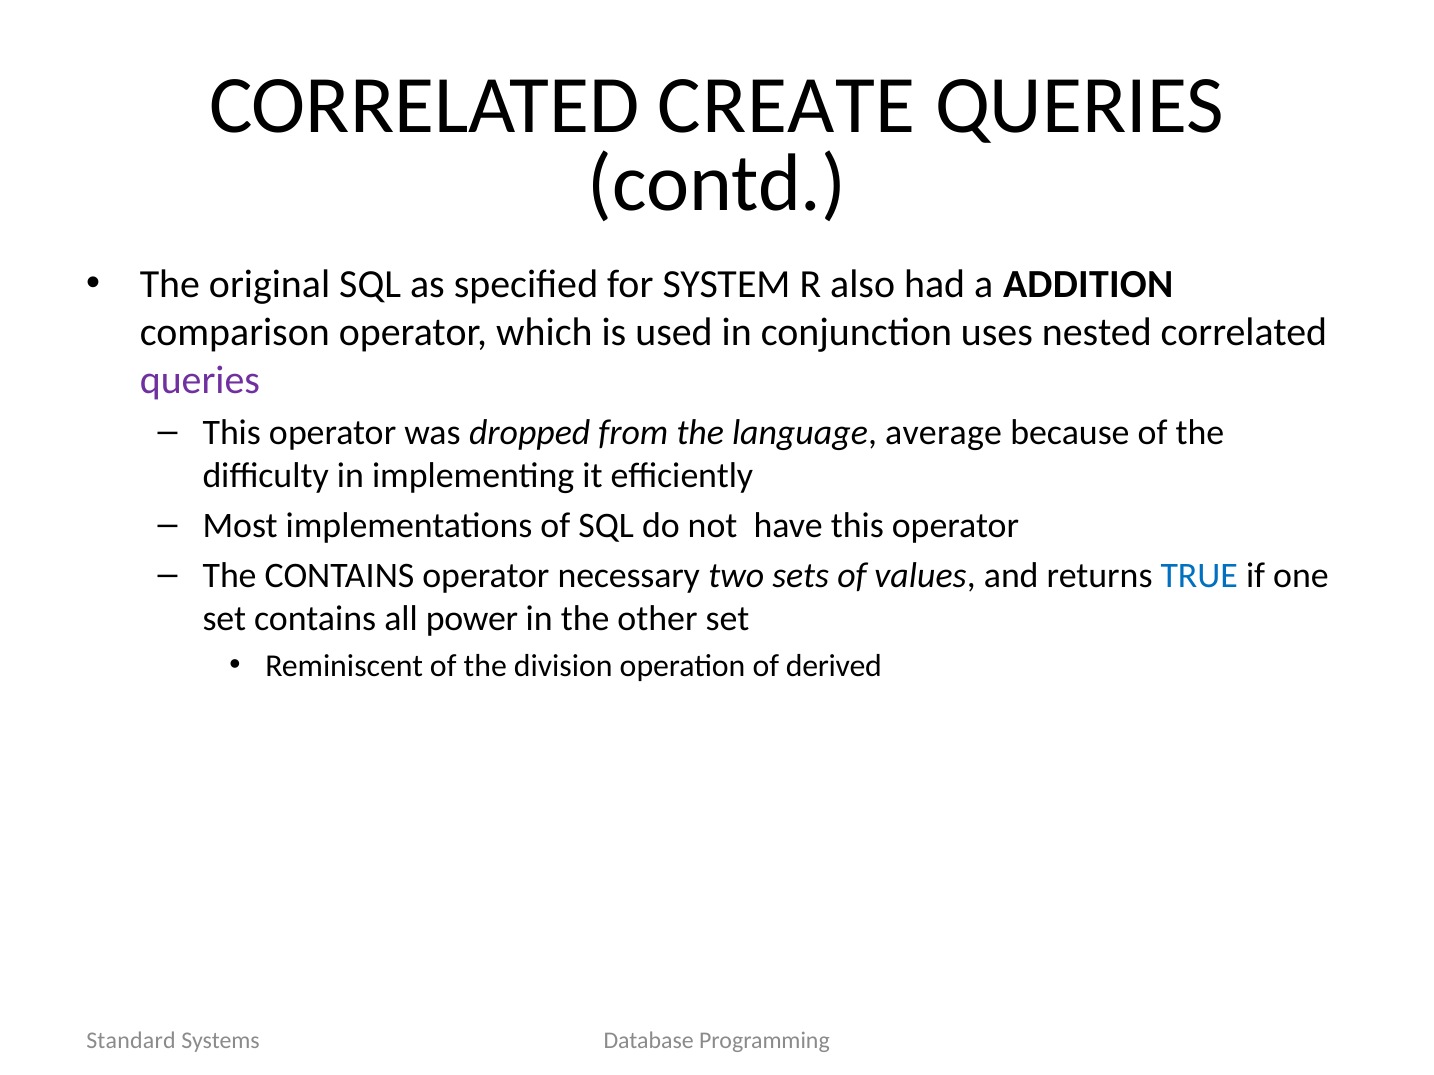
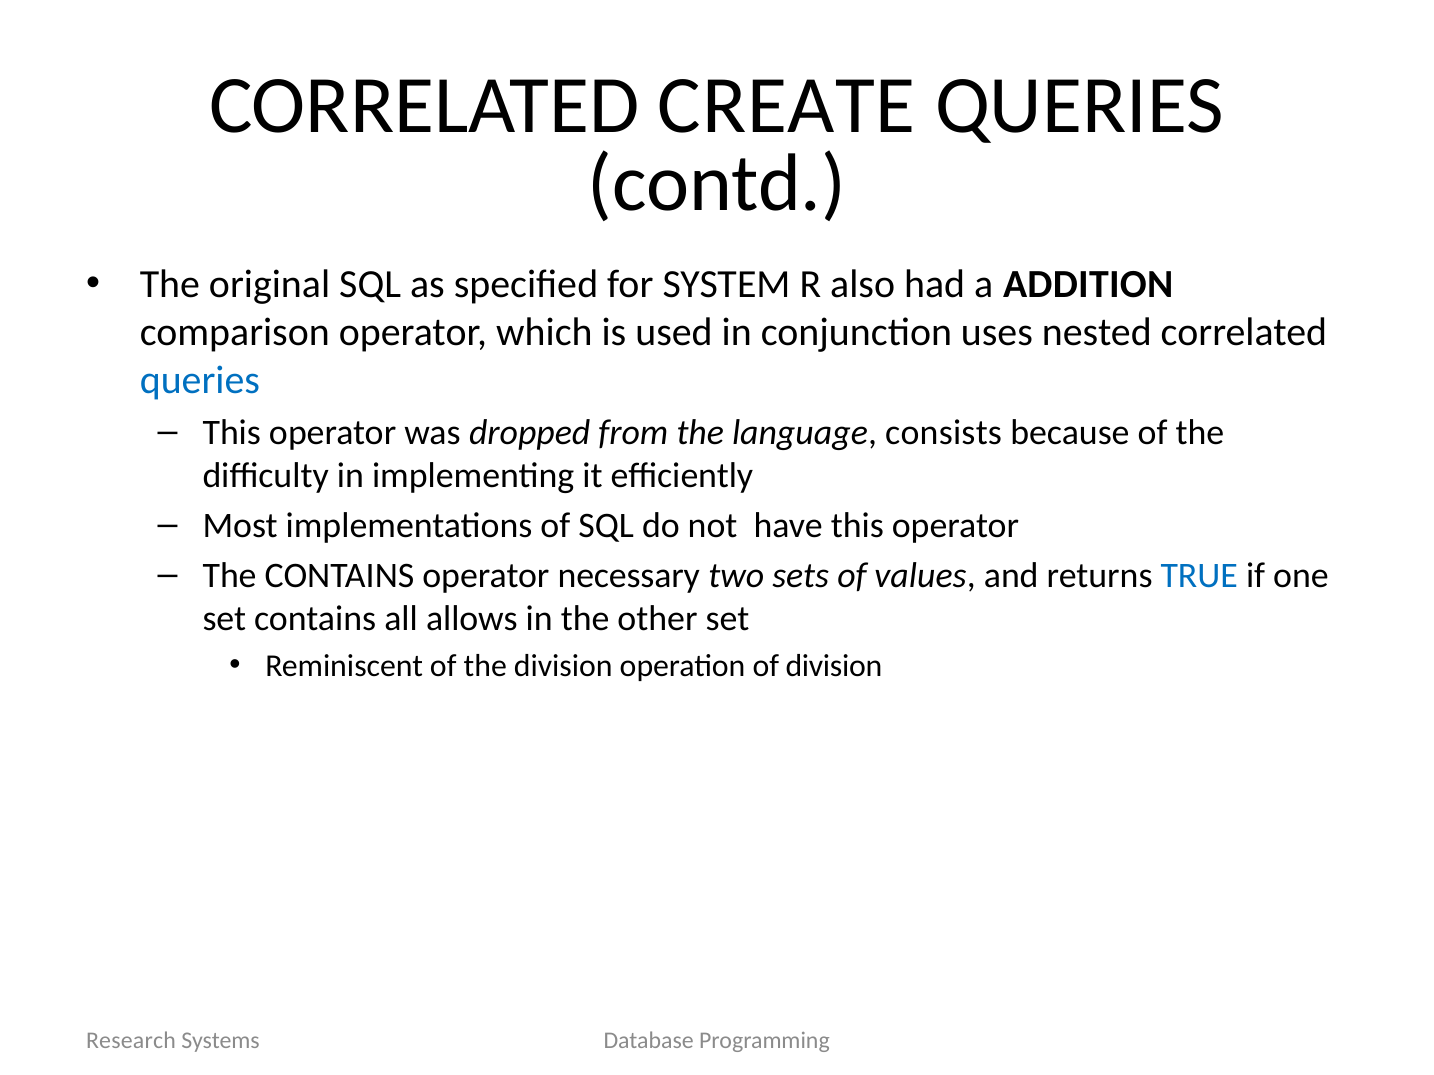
queries at (200, 380) colour: purple -> blue
average: average -> consists
power: power -> allows
of derived: derived -> division
Standard: Standard -> Research
